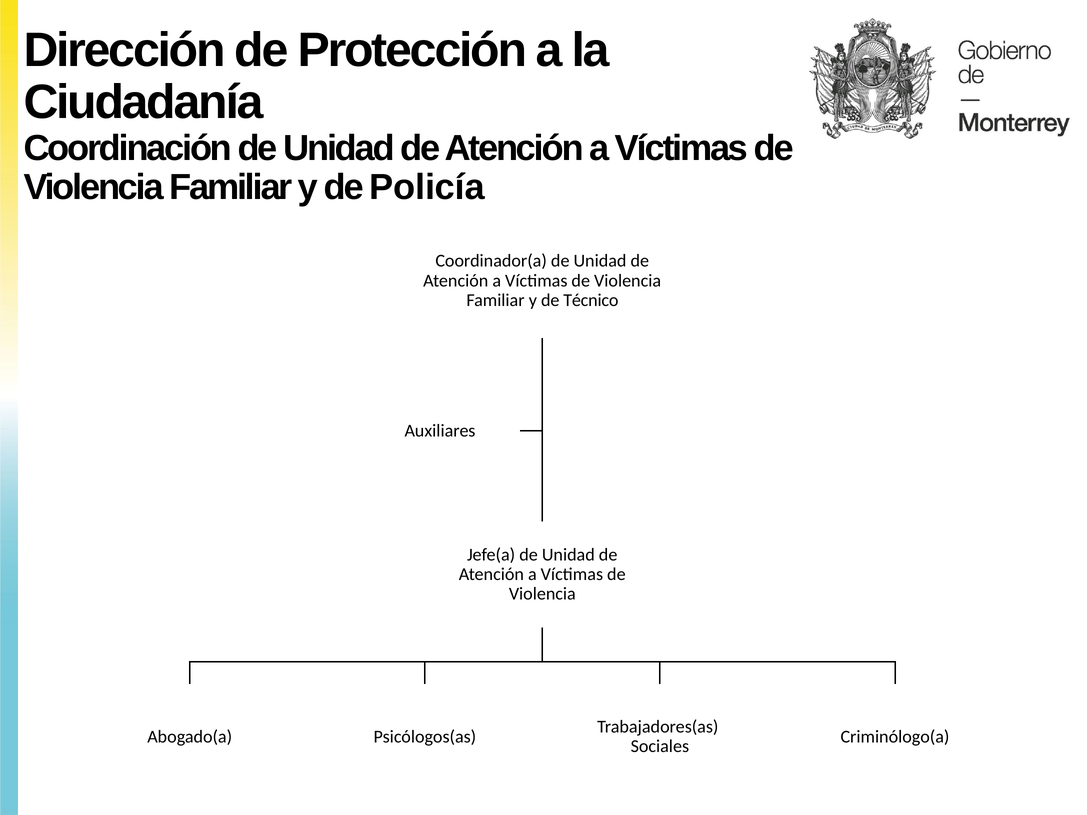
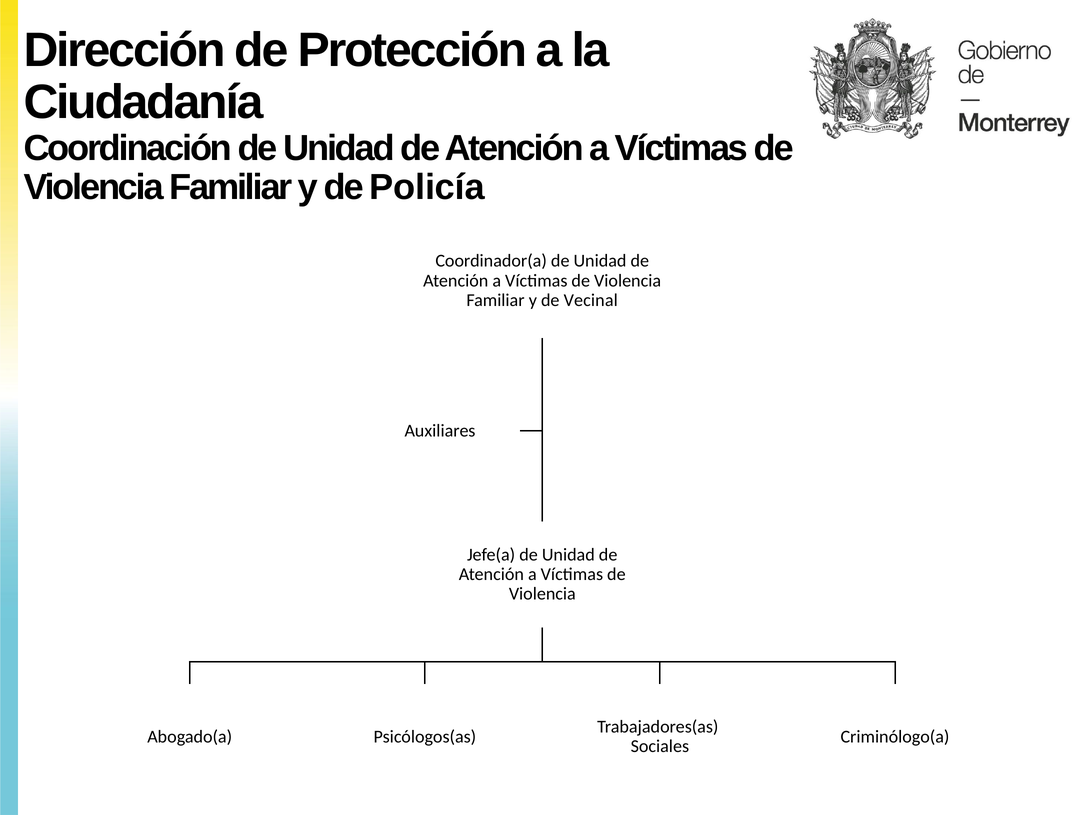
Técnico: Técnico -> Vecinal
